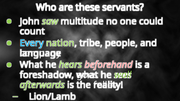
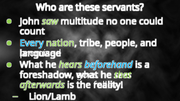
company: company -> promised
beforehand colour: pink -> light blue
wall: wall -> that
